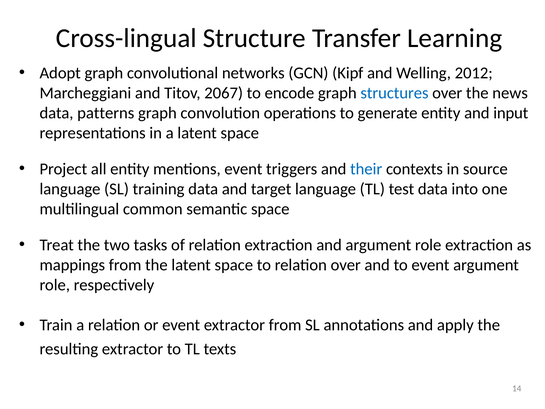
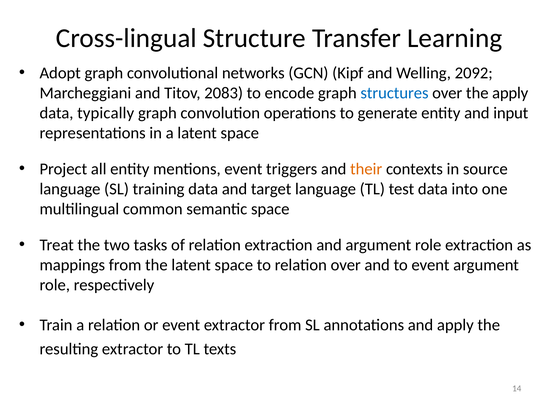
2012: 2012 -> 2092
2067: 2067 -> 2083
the news: news -> apply
patterns: patterns -> typically
their colour: blue -> orange
